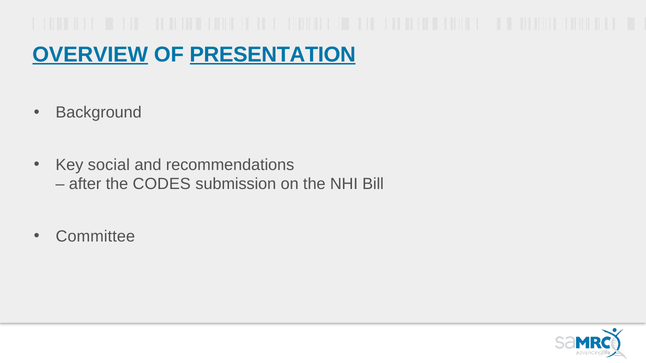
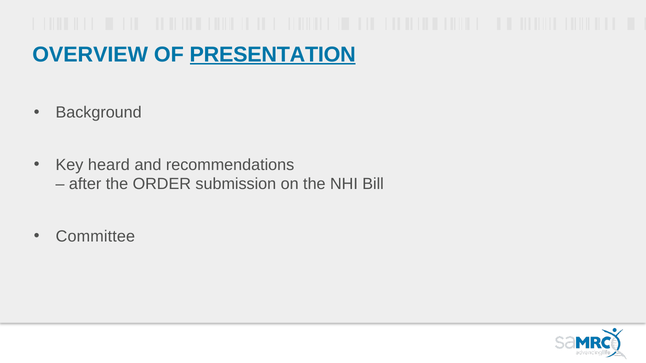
OVERVIEW underline: present -> none
social: social -> heard
CODES: CODES -> ORDER
